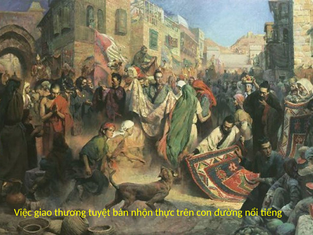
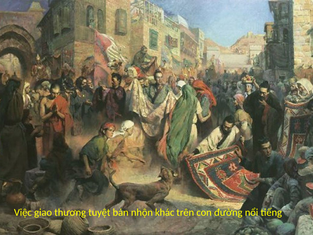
thực: thực -> khác
